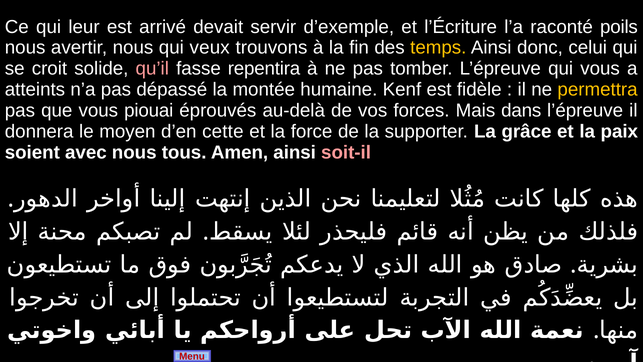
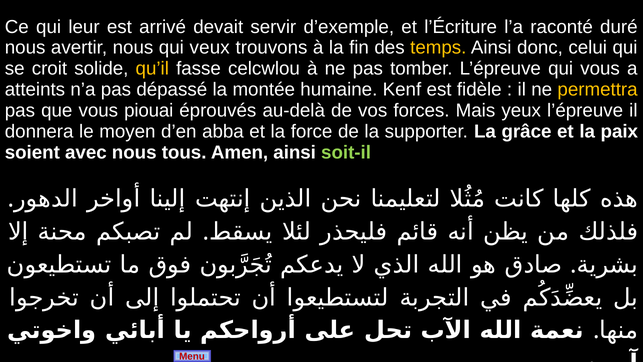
poils: poils -> duré
qu’il colour: pink -> yellow
repentira: repentira -> celcwlou
dans: dans -> yeux
cette: cette -> abba
soit-il colour: pink -> light green
